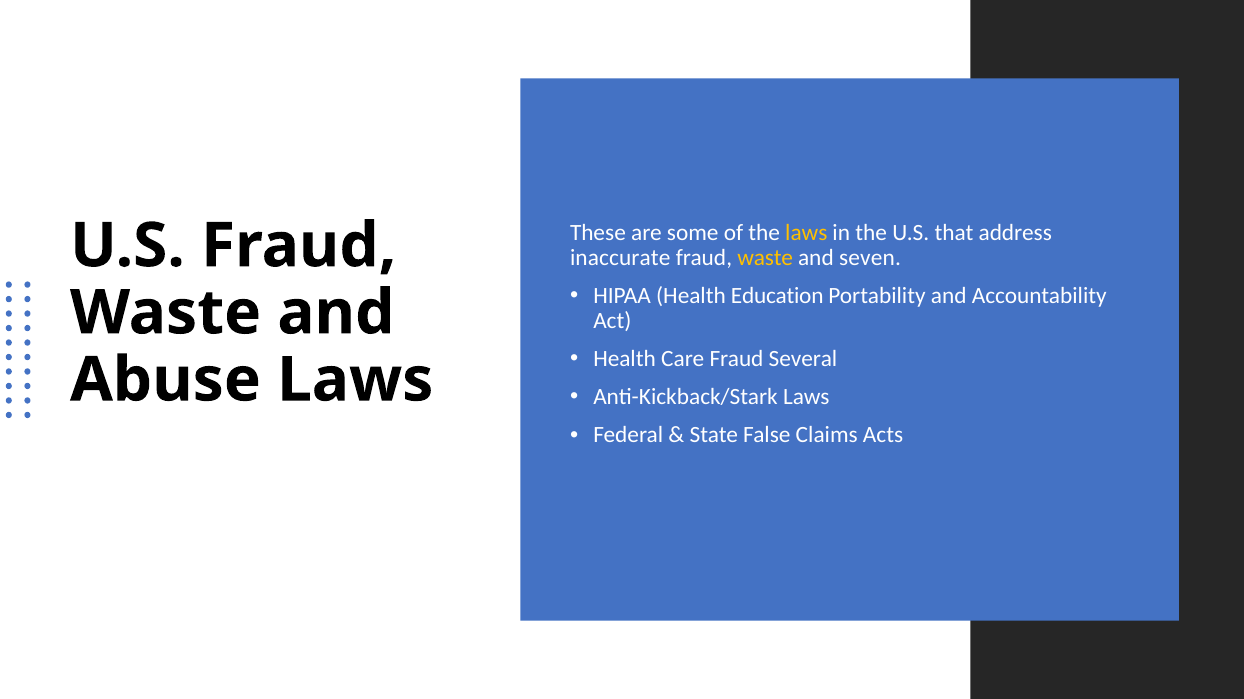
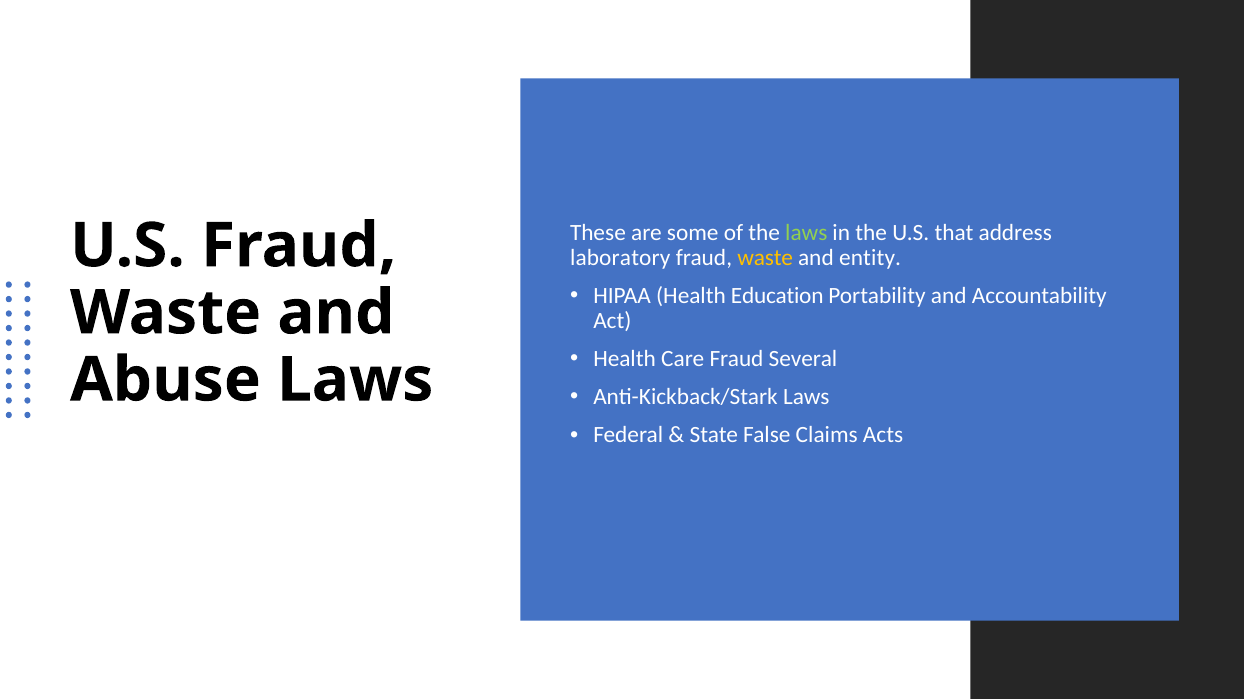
laws at (806, 233) colour: yellow -> light green
inaccurate: inaccurate -> laboratory
seven: seven -> entity
